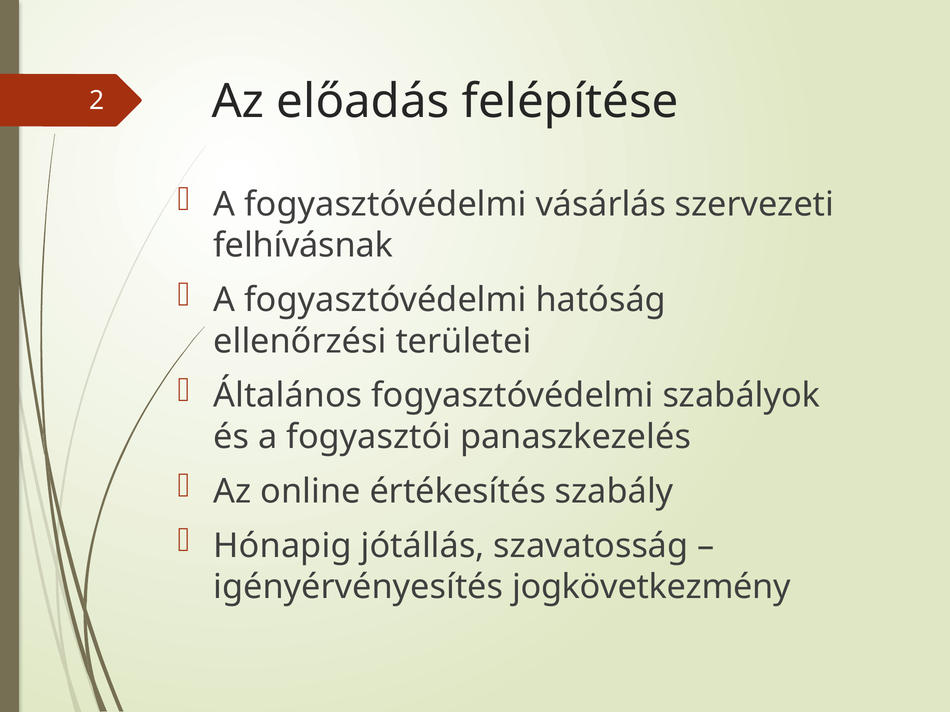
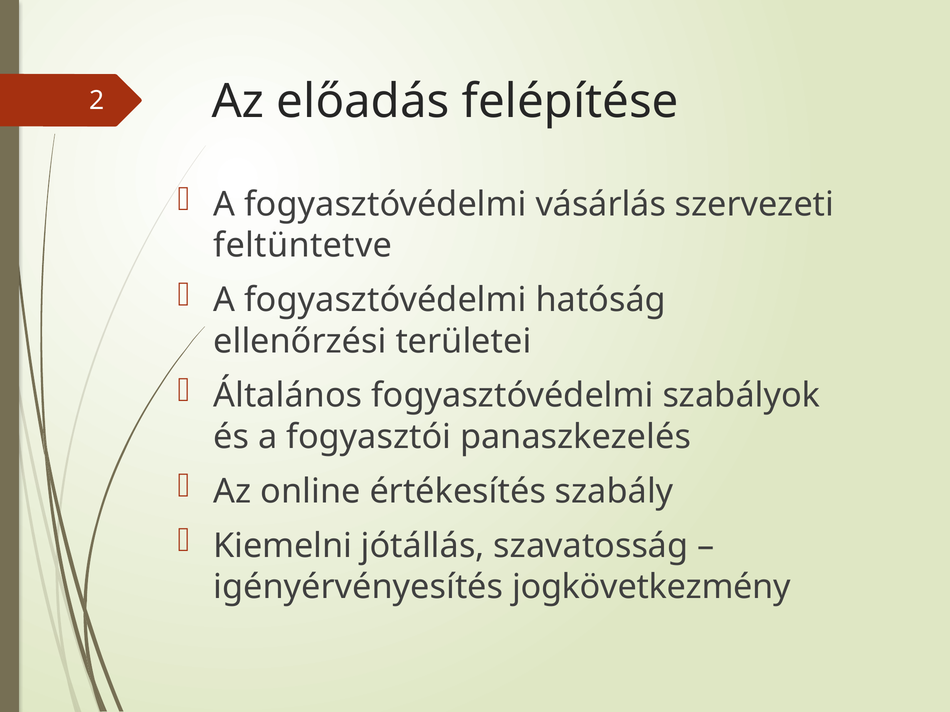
felhívásnak: felhívásnak -> feltüntetve
Hónapig: Hónapig -> Kiemelni
